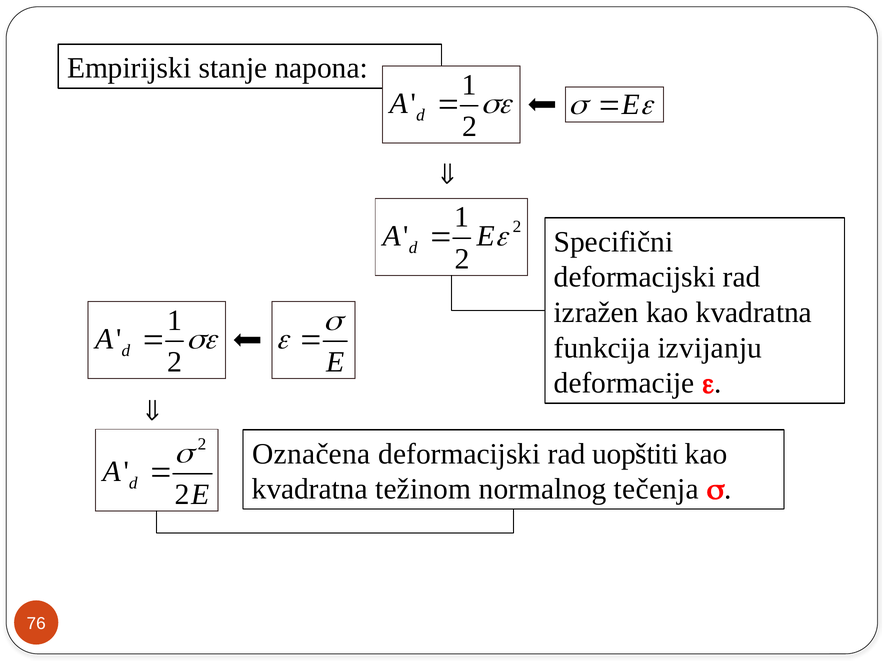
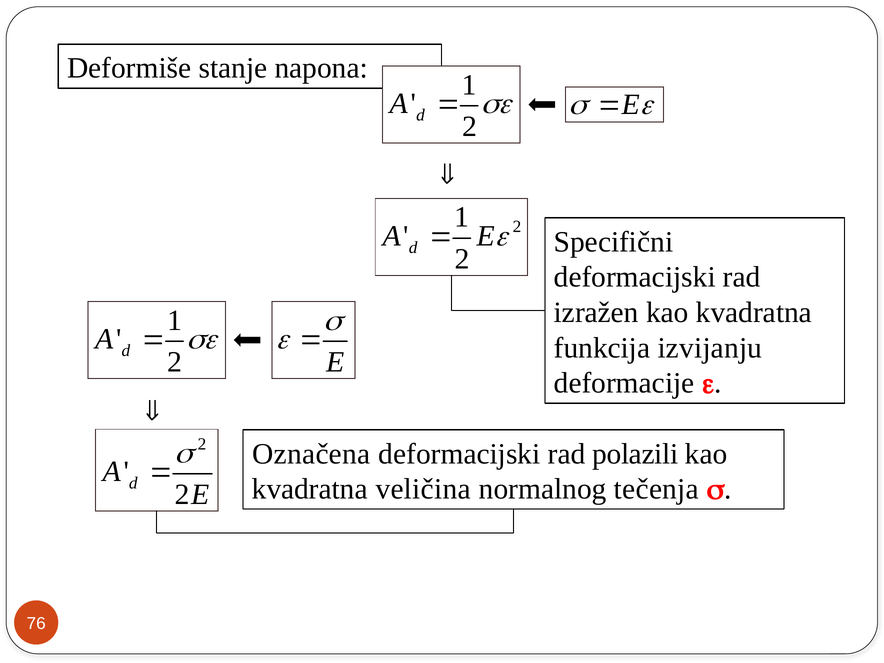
Empirijski: Empirijski -> Deformiše
uopštiti: uopštiti -> polazili
težinom: težinom -> veličina
